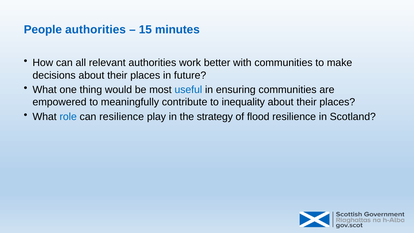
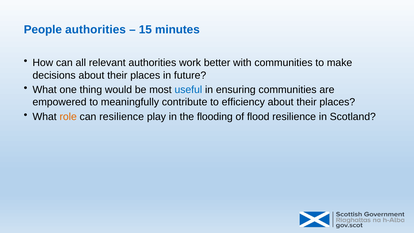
inequality: inequality -> efficiency
role colour: blue -> orange
strategy: strategy -> flooding
